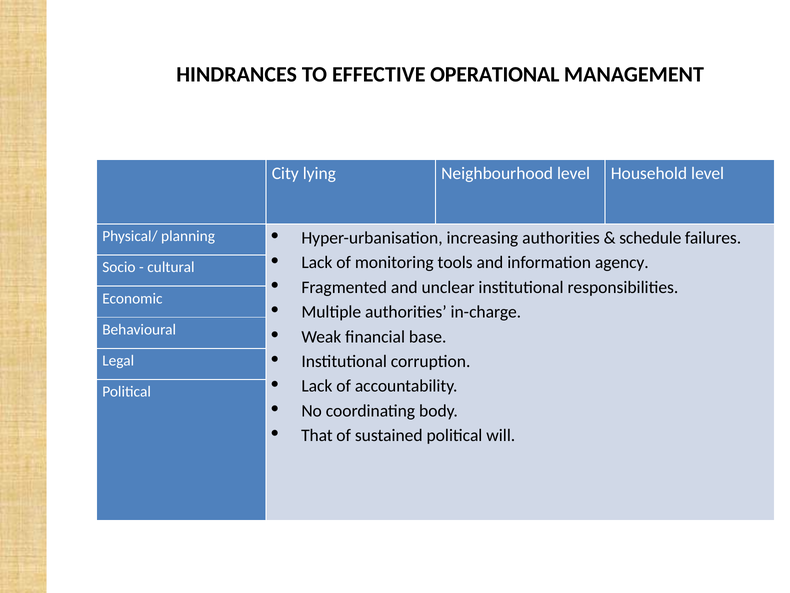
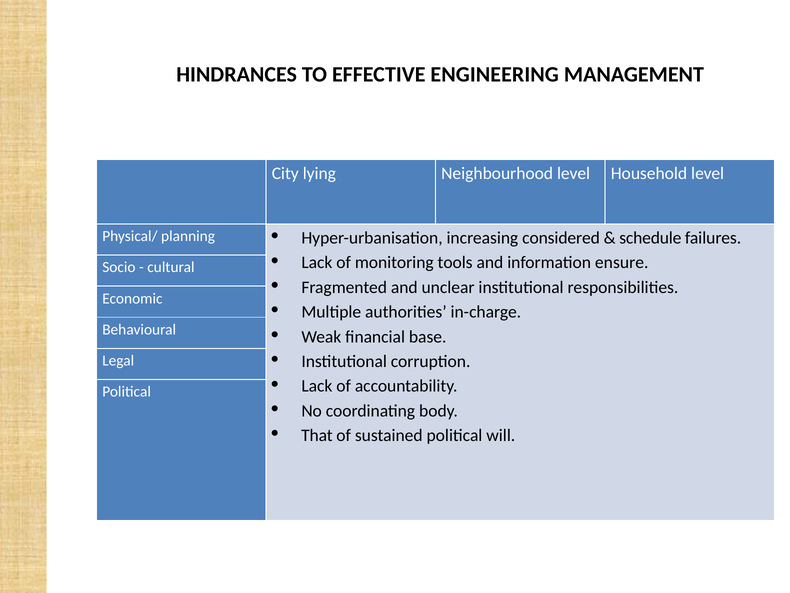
OPERATIONAL: OPERATIONAL -> ENGINEERING
increasing authorities: authorities -> considered
agency: agency -> ensure
